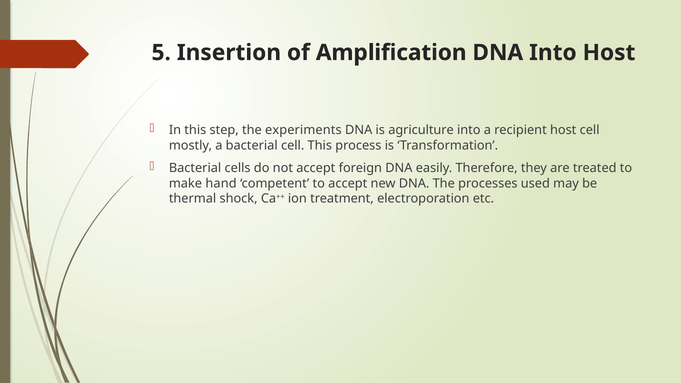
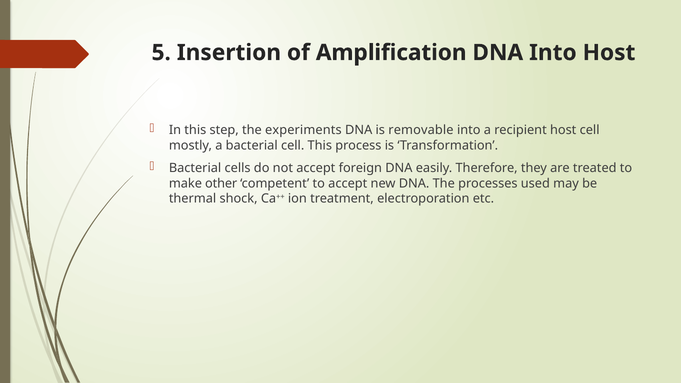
agriculture: agriculture -> removable
hand: hand -> other
